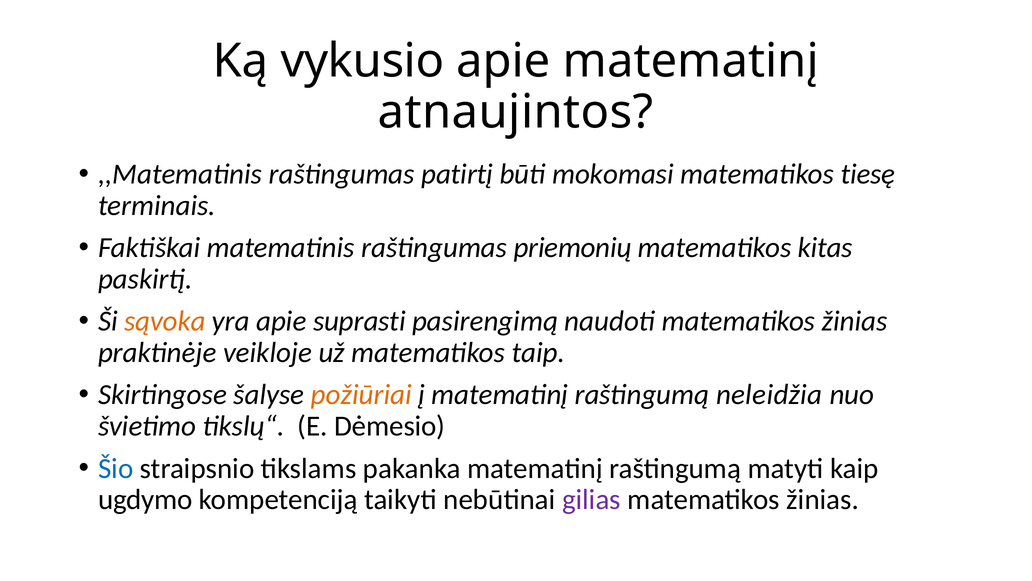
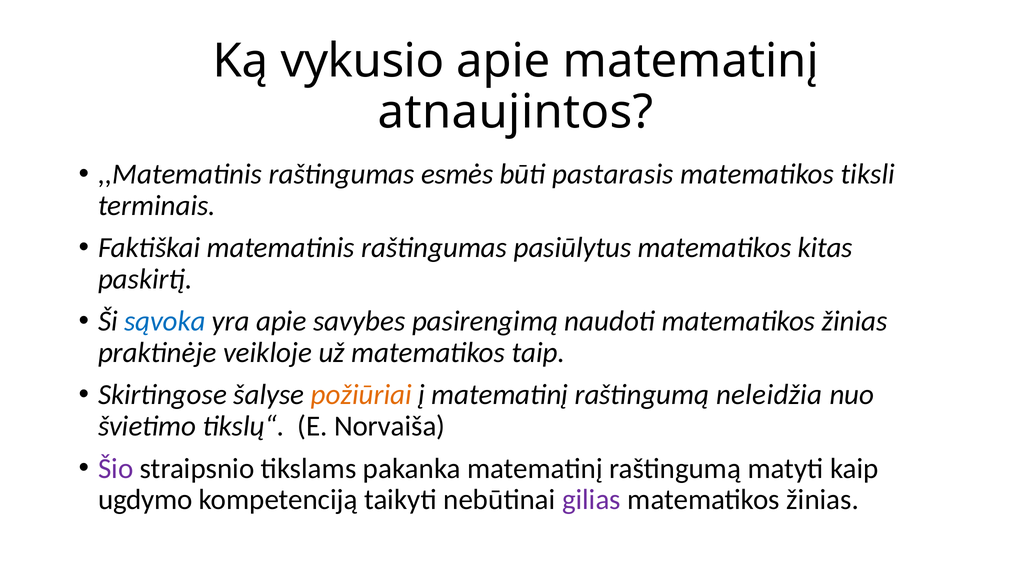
patirtį: patirtį -> esmės
mokomasi: mokomasi -> pastarasis
tiesę: tiesę -> tiksli
priemonių: priemonių -> pasiūlytus
sąvoka colour: orange -> blue
suprasti: suprasti -> savybes
Dėmesio: Dėmesio -> Norvaiša
Šio colour: blue -> purple
